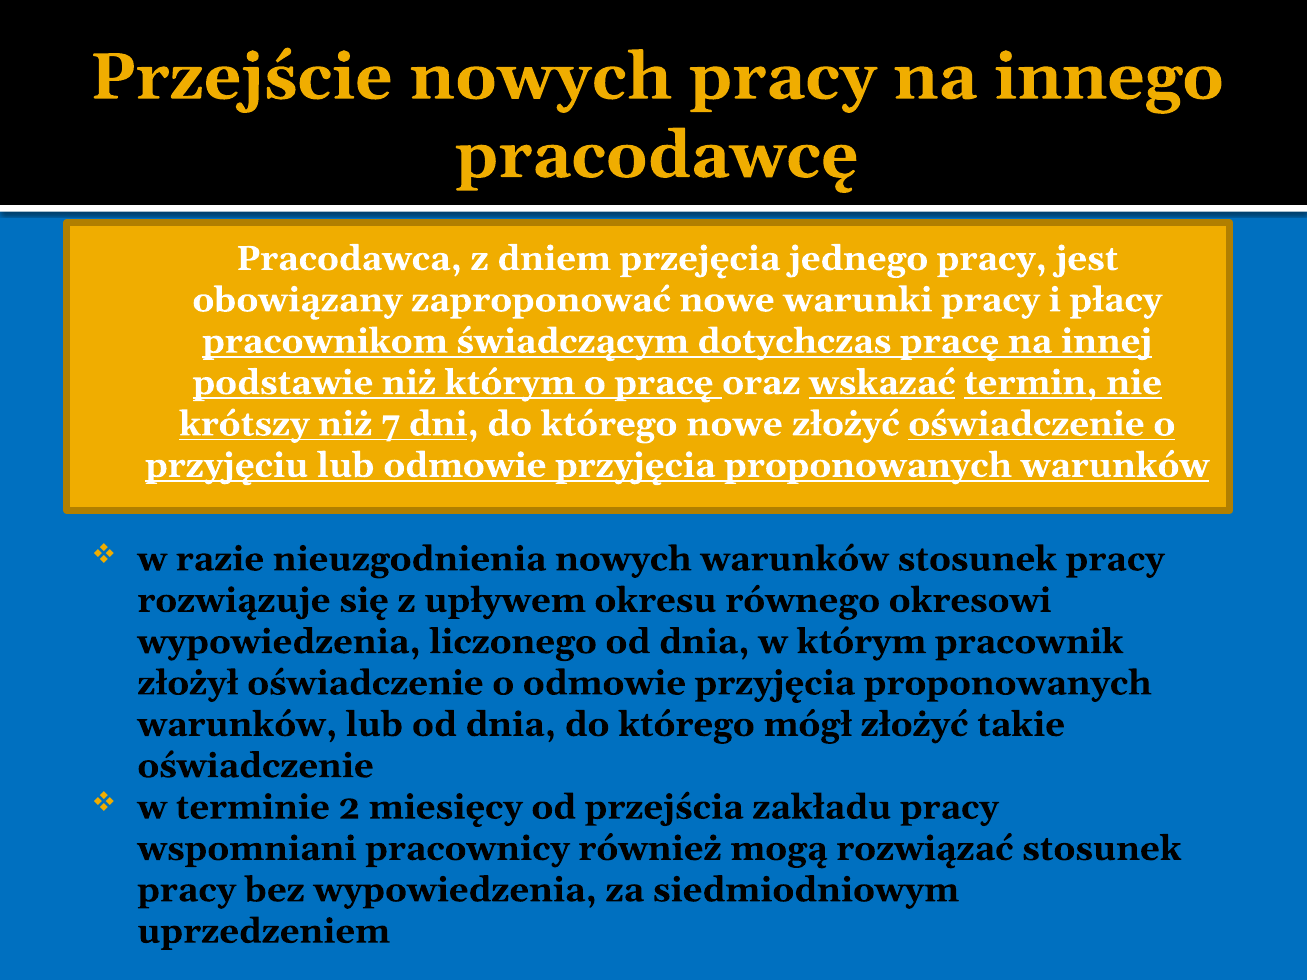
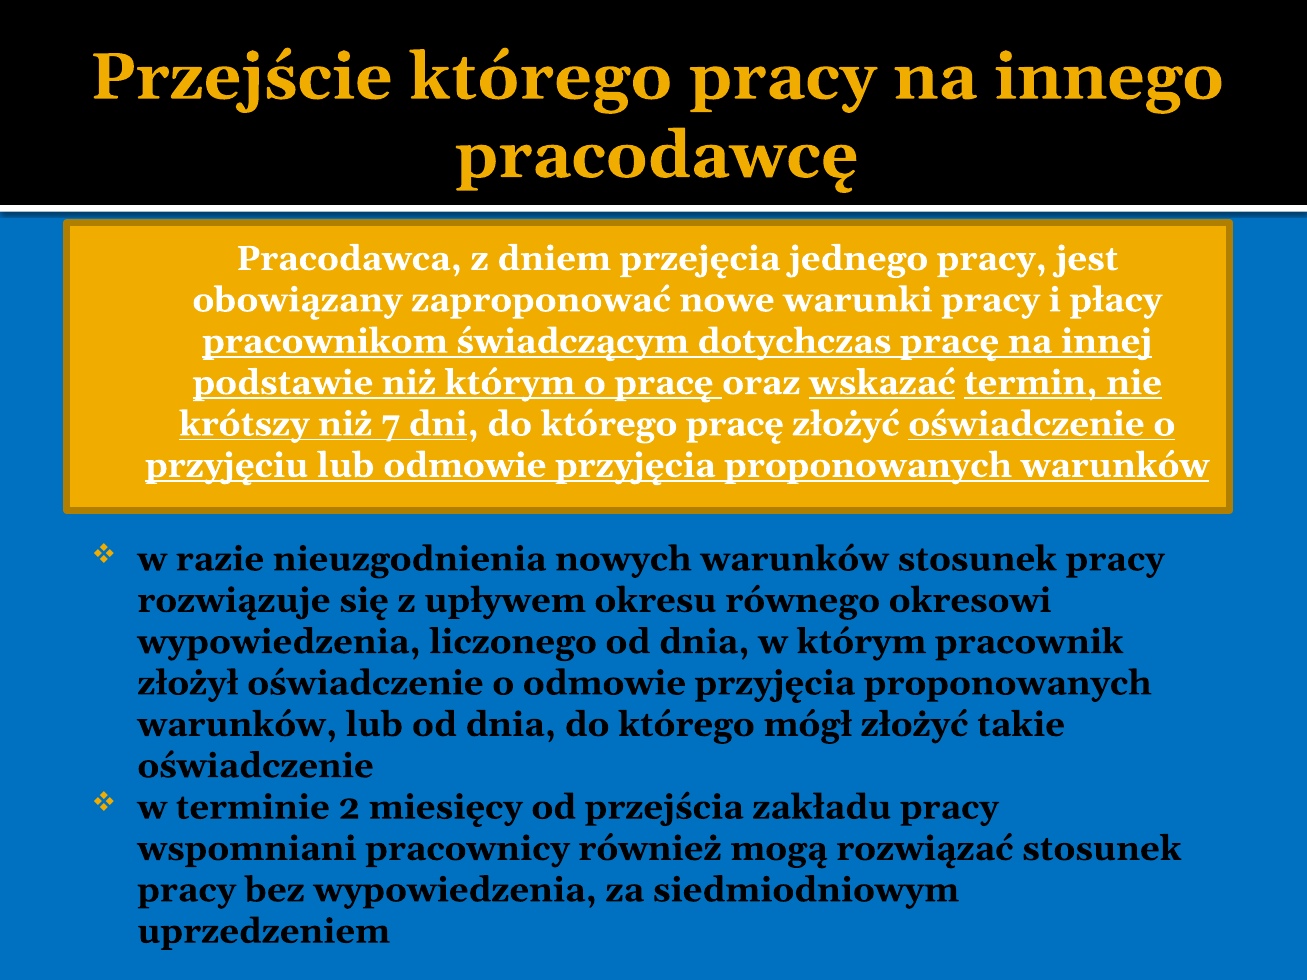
Przejście nowych: nowych -> którego
którego nowe: nowe -> pracę
